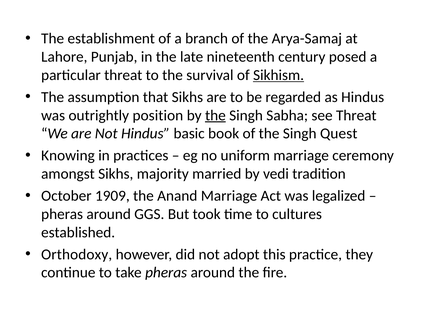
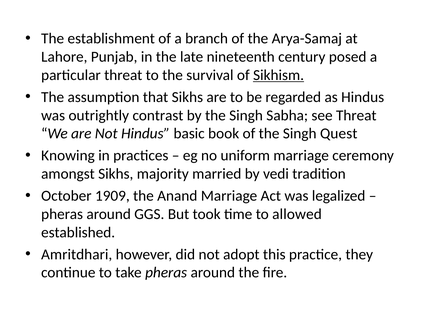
position: position -> contrast
the at (215, 116) underline: present -> none
cultures: cultures -> allowed
Orthodoxy: Orthodoxy -> Amritdhari
